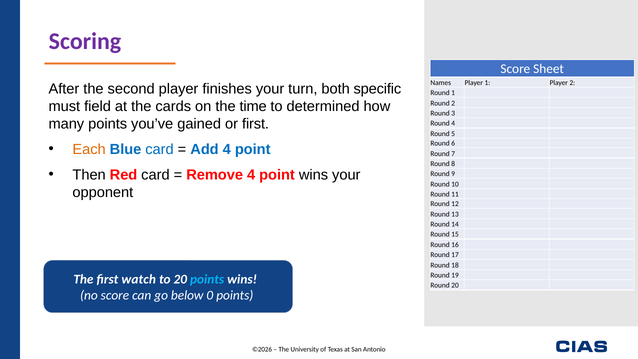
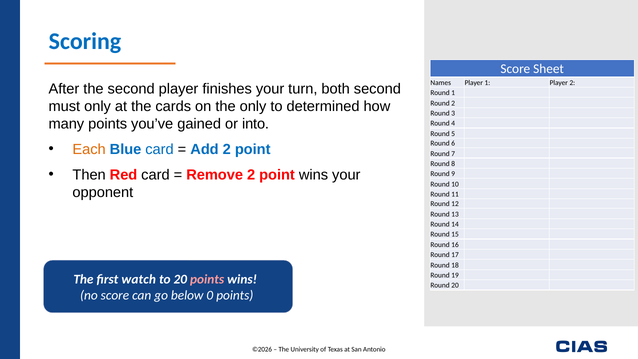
Scoring colour: purple -> blue
both specific: specific -> second
must field: field -> only
the time: time -> only
or first: first -> into
Add 4: 4 -> 2
Remove 4: 4 -> 2
points at (207, 279) colour: light blue -> pink
